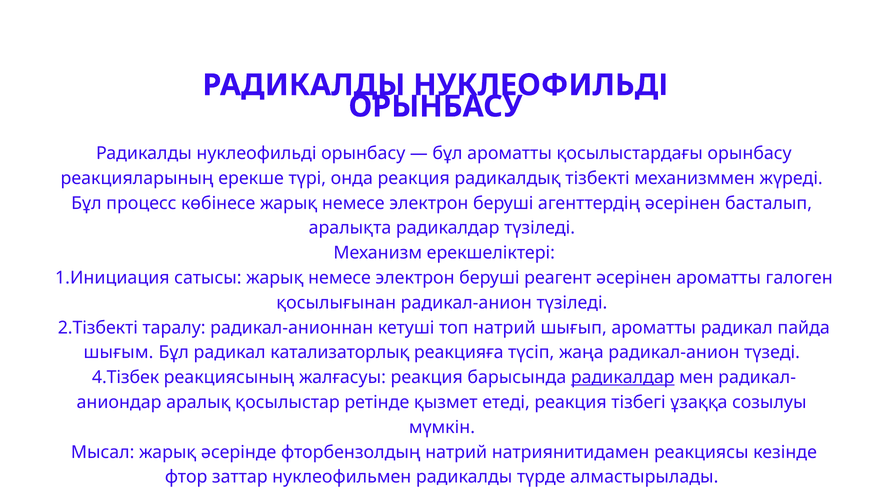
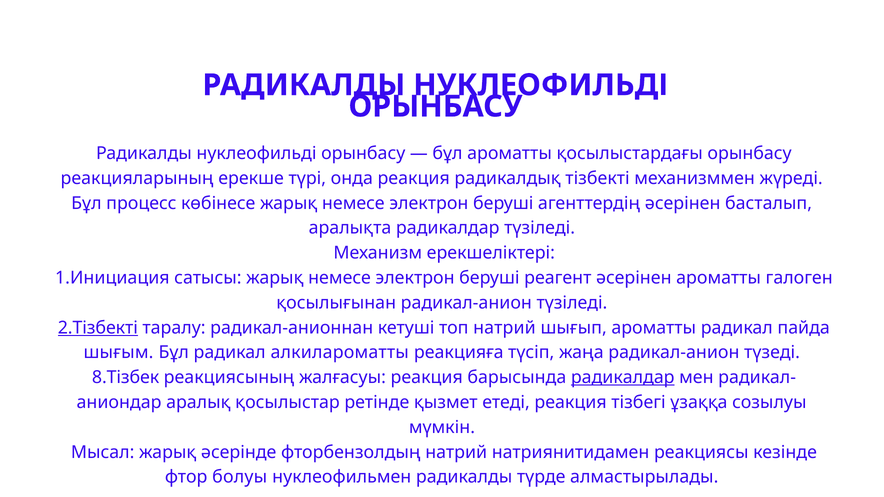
2.Тізбекті underline: none -> present
катализаторлық: катализаторлық -> алкилароматты
4.Тізбек: 4.Тізбек -> 8.Тізбек
заттар: заттар -> болуы
